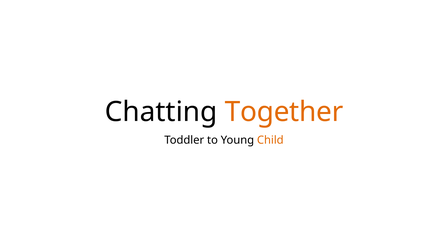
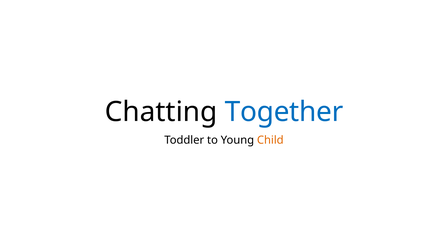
Together colour: orange -> blue
